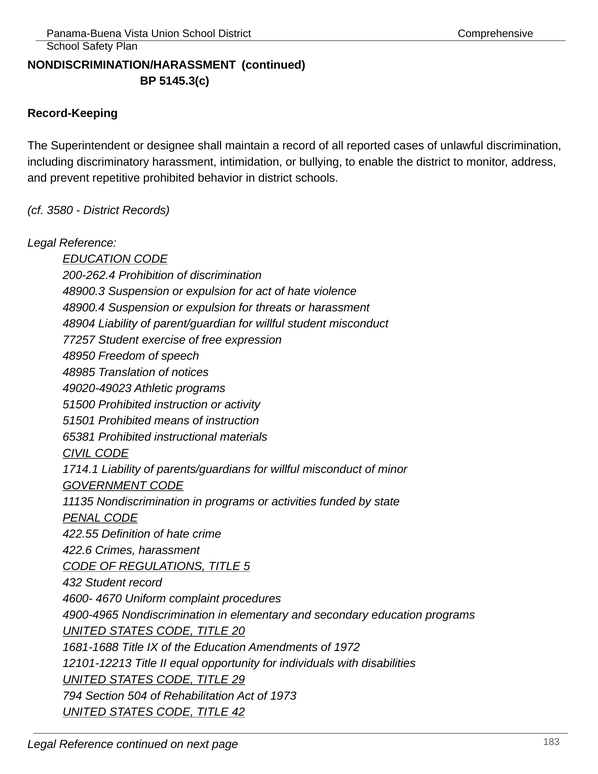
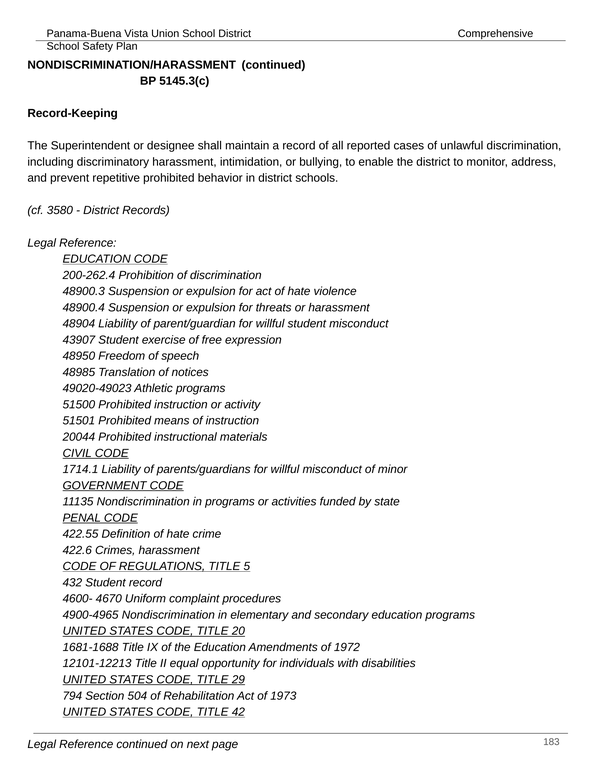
77257: 77257 -> 43907
65381: 65381 -> 20044
